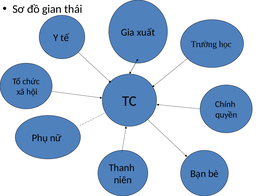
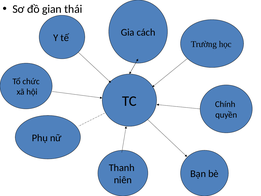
xuất: xuất -> cách
